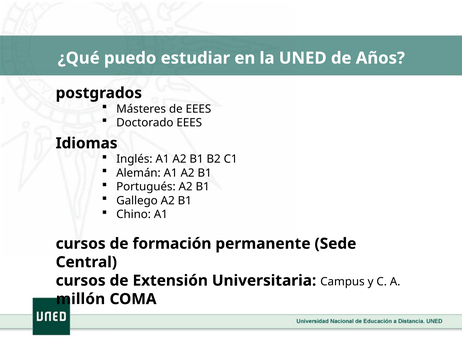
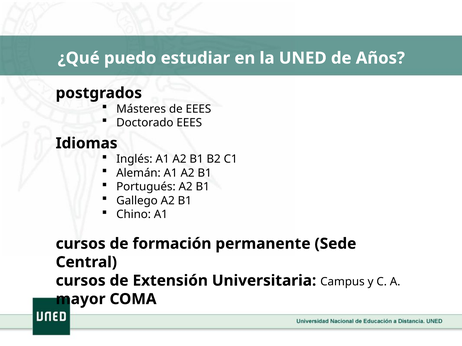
millón: millón -> mayor
